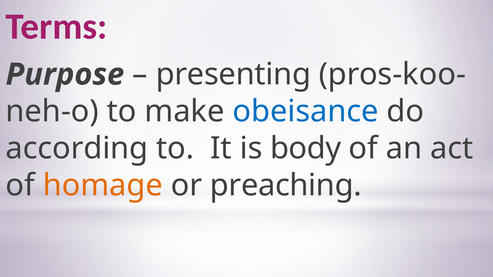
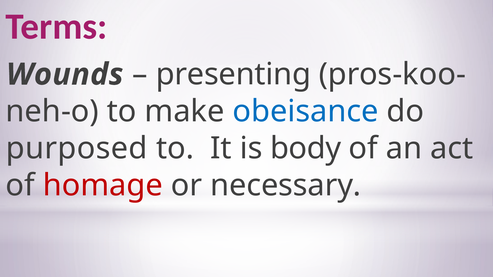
Purpose: Purpose -> Wounds
according: according -> purposed
homage colour: orange -> red
preaching: preaching -> necessary
